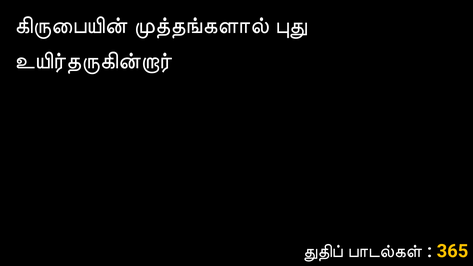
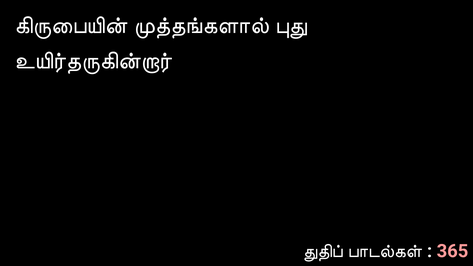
365 colour: yellow -> pink
